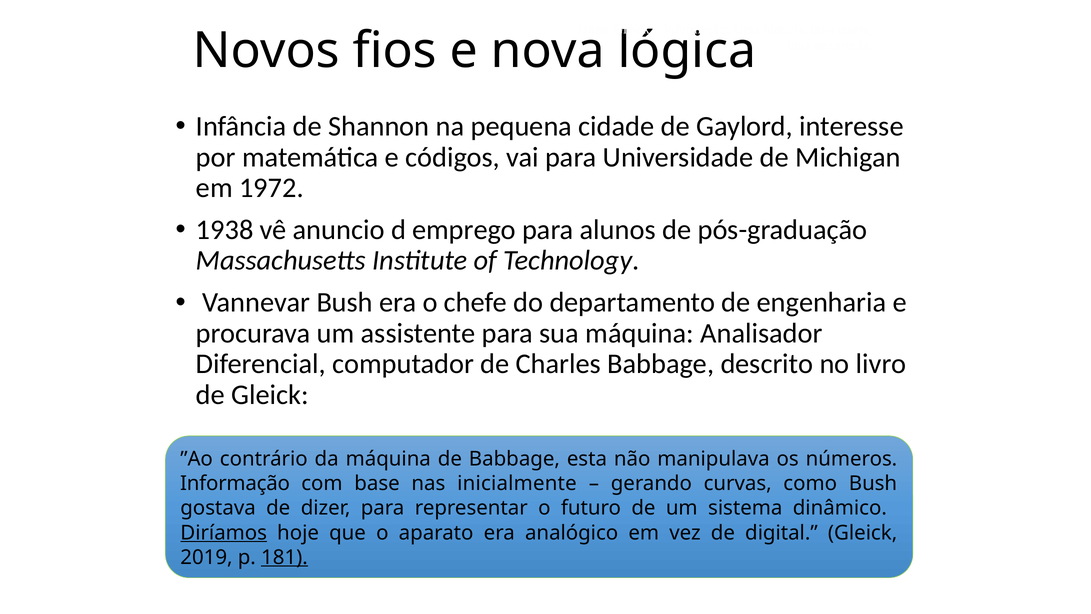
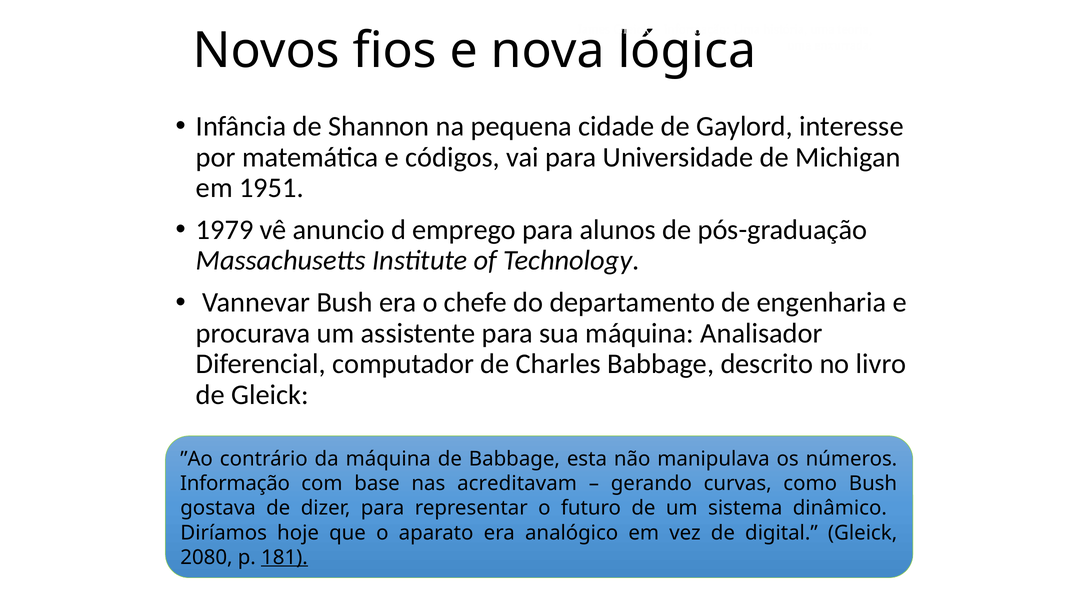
1972: 1972 -> 1951
1938: 1938 -> 1979
inicialmente: inicialmente -> acreditavam
Diríamos underline: present -> none
2019: 2019 -> 2080
